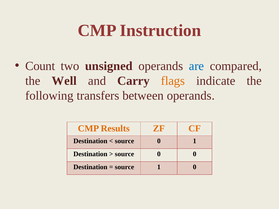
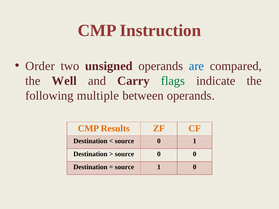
Count: Count -> Order
flags colour: orange -> green
transfers: transfers -> multiple
